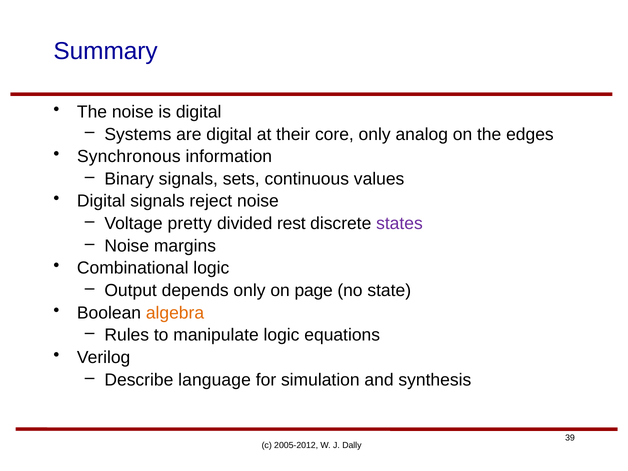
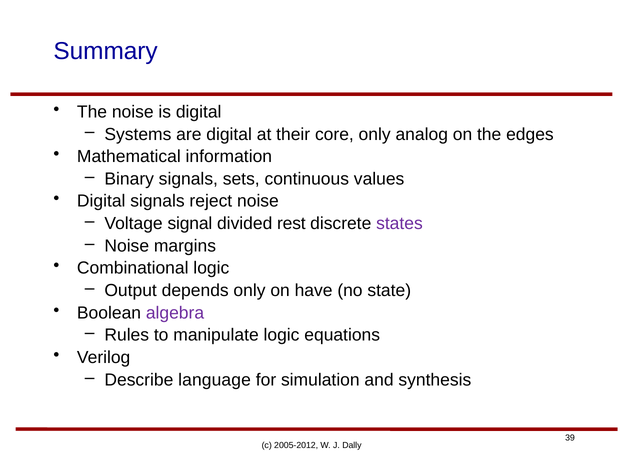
Synchronous: Synchronous -> Mathematical
pretty: pretty -> signal
page: page -> have
algebra colour: orange -> purple
